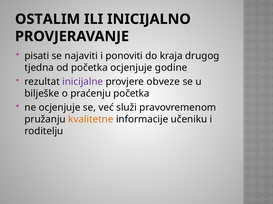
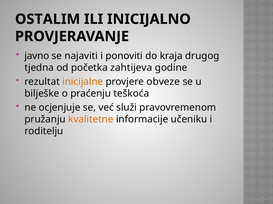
pisati: pisati -> javno
početka ocjenjuje: ocjenjuje -> zahtijeva
inicijalne colour: purple -> orange
praćenju početka: početka -> teškoća
